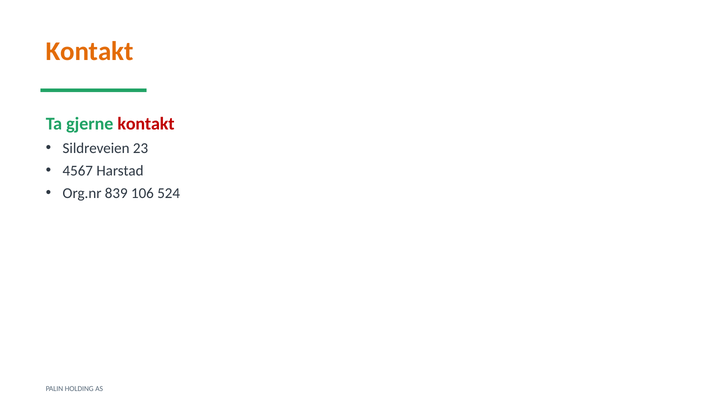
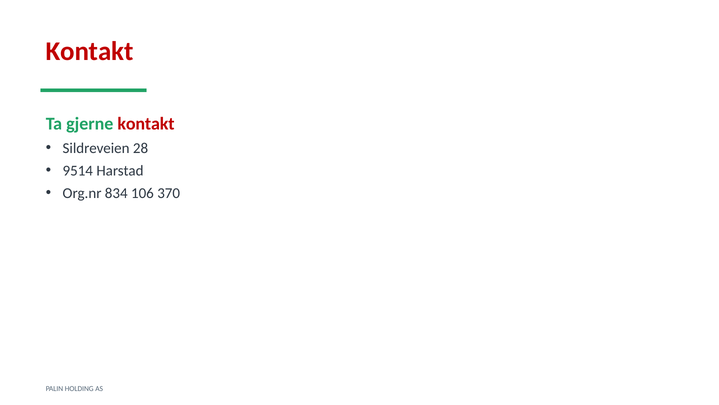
Kontakt at (90, 51) colour: orange -> red
23: 23 -> 28
4567: 4567 -> 9514
839: 839 -> 834
524: 524 -> 370
